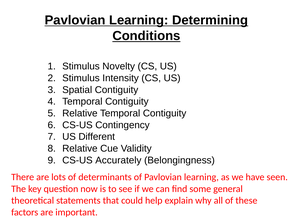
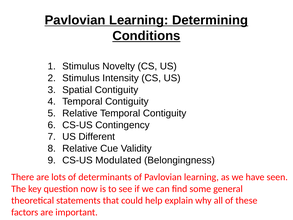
Accurately: Accurately -> Modulated
